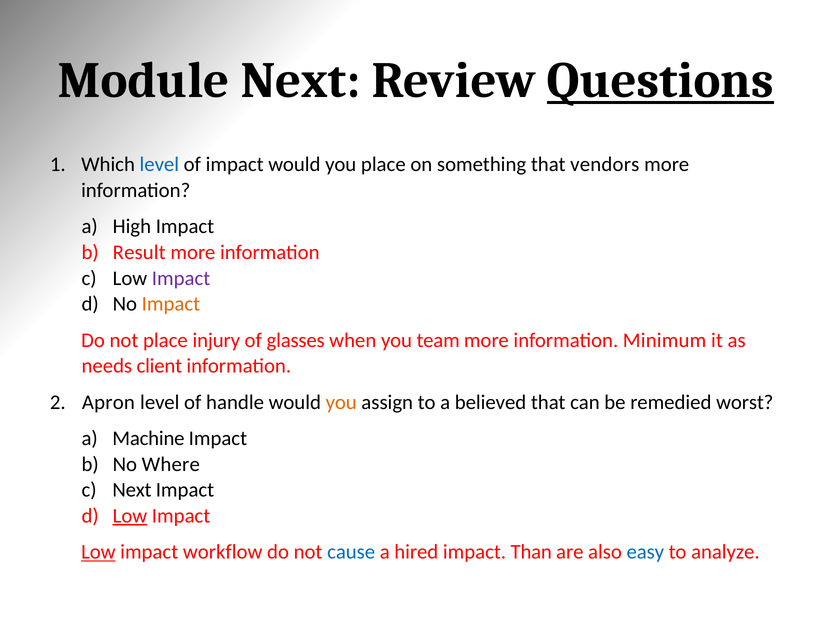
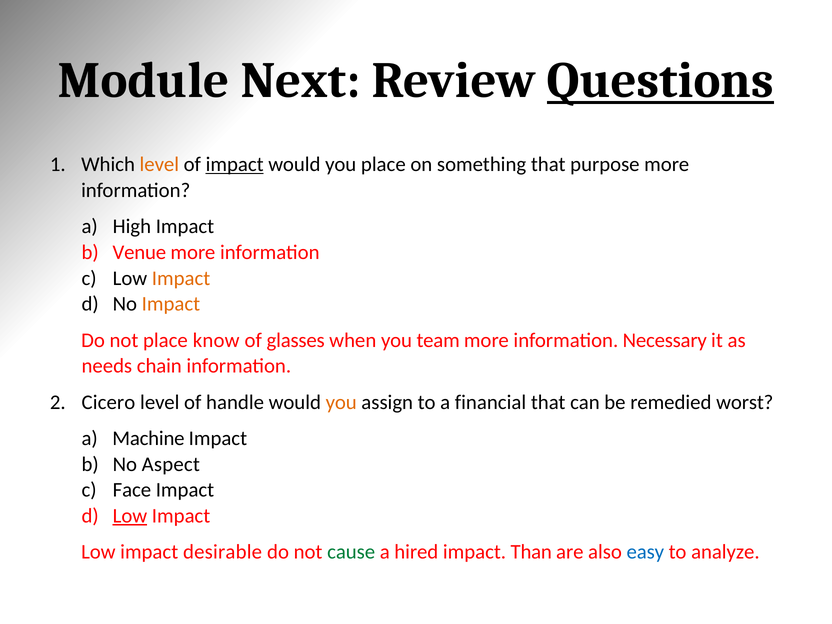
level at (159, 165) colour: blue -> orange
impact at (235, 165) underline: none -> present
vendors: vendors -> purpose
Result: Result -> Venue
Impact at (181, 278) colour: purple -> orange
injury: injury -> know
Minimum: Minimum -> Necessary
client: client -> chain
Apron: Apron -> Cicero
believed: believed -> financial
Where: Where -> Aspect
Next at (132, 490): Next -> Face
Low at (98, 552) underline: present -> none
workflow: workflow -> desirable
cause colour: blue -> green
